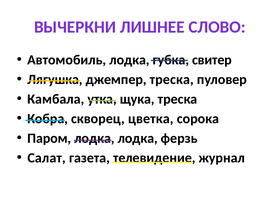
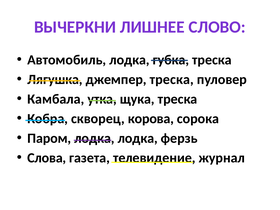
свитер at (212, 60): свитер -> треска
цветка: цветка -> корова
Салат: Салат -> Слова
